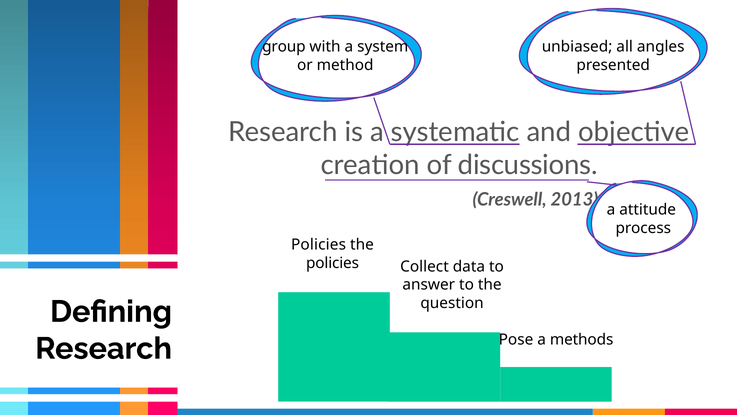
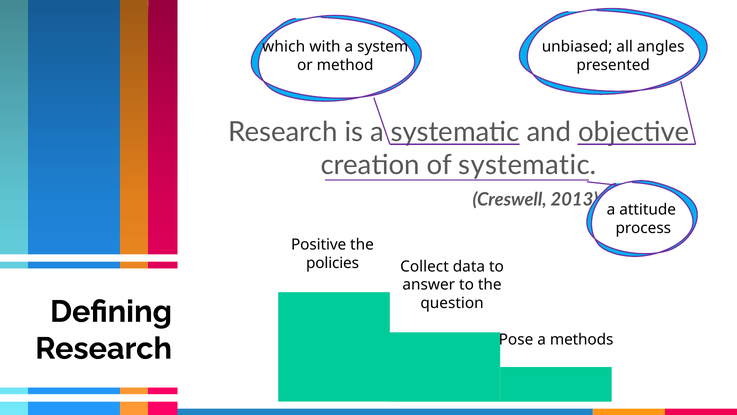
group: group -> which
of discussions: discussions -> systematic
Policies at (319, 245): Policies -> Positive
